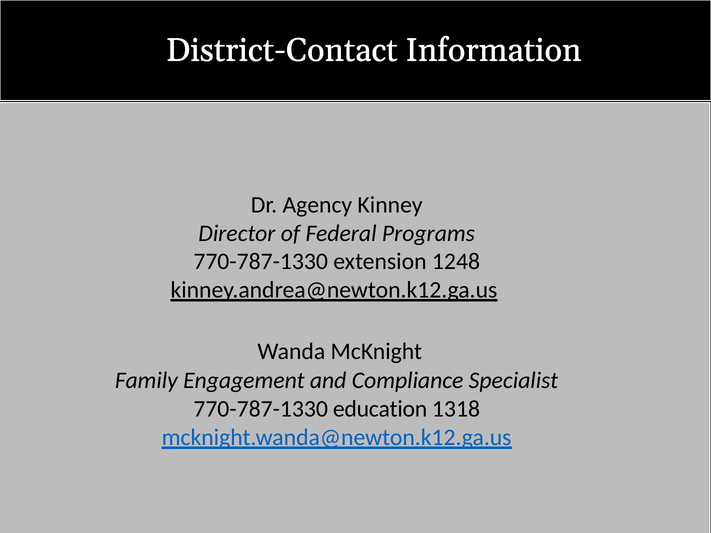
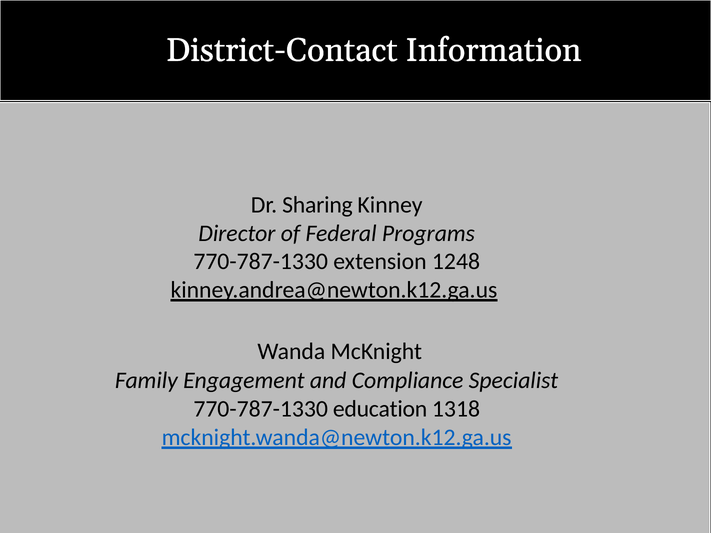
Agency: Agency -> Sharing
